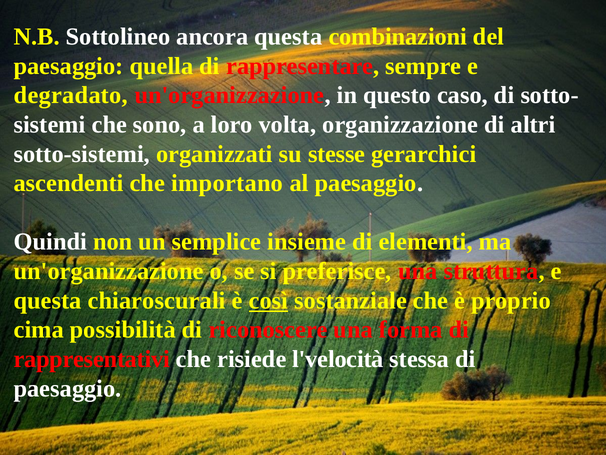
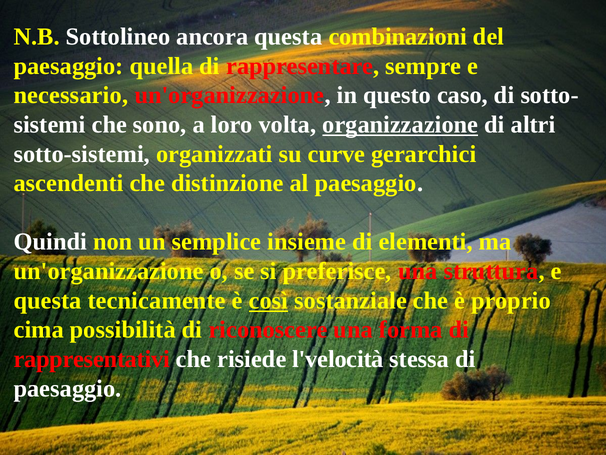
degradato: degradato -> necessario
organizzazione underline: none -> present
stesse: stesse -> curve
importano: importano -> distinzione
chiaroscurali: chiaroscurali -> tecnicamente
